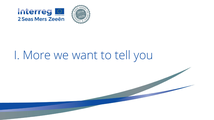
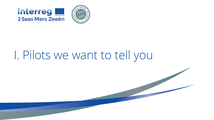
More: More -> Pilots
